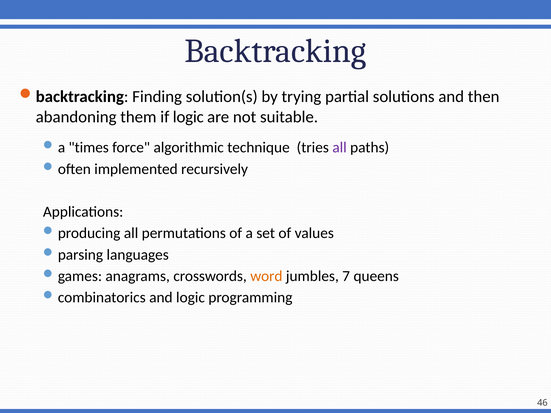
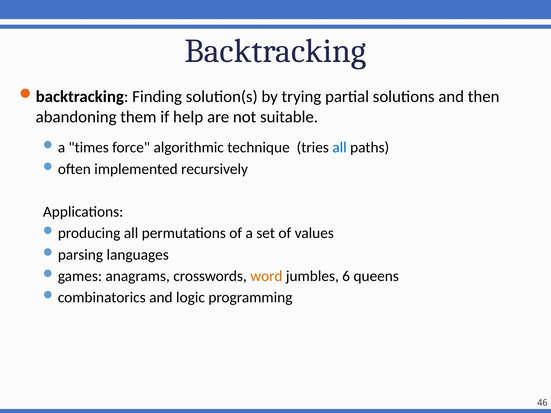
if logic: logic -> help
all at (340, 148) colour: purple -> blue
7: 7 -> 6
